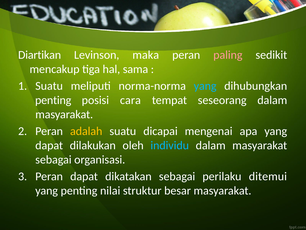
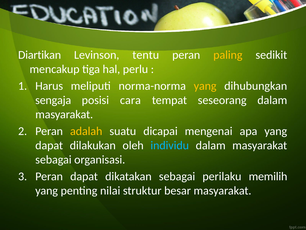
maka: maka -> tentu
paling colour: pink -> yellow
sama: sama -> perlu
Suatu at (49, 86): Suatu -> Harus
yang at (205, 86) colour: light blue -> yellow
penting at (53, 100): penting -> sengaja
ditemui: ditemui -> memilih
